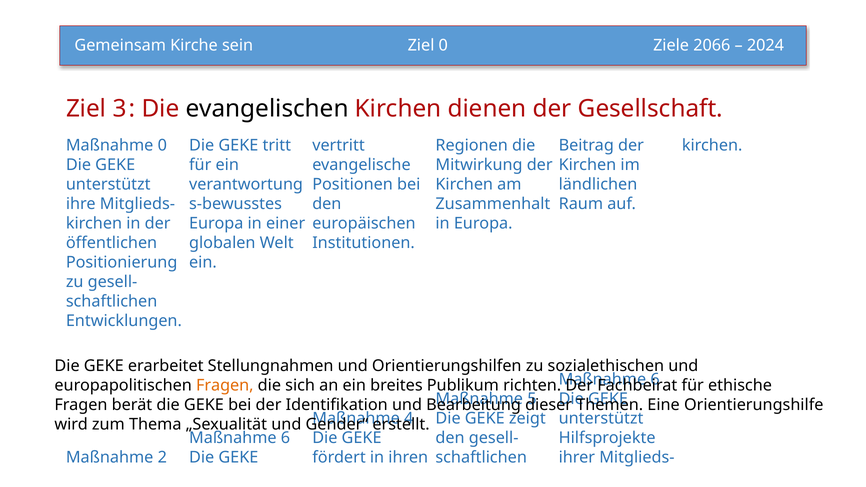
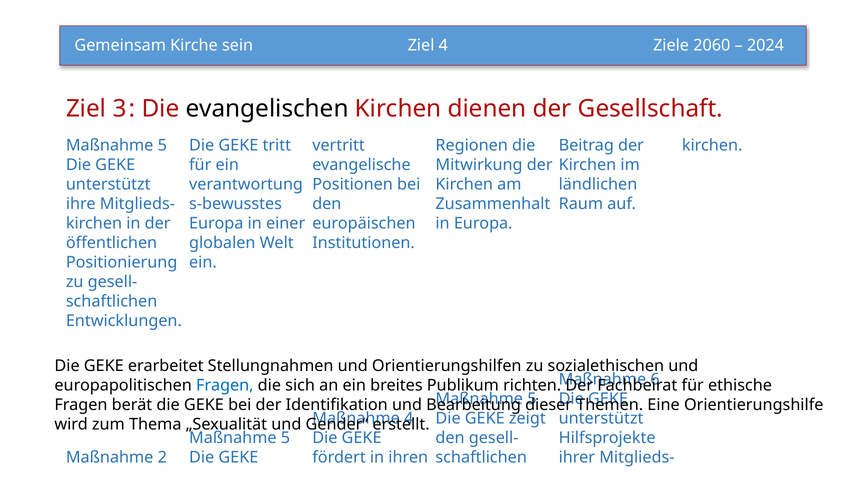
Ziel 0: 0 -> 4
2066: 2066 -> 2060
0 at (162, 146): 0 -> 5
Fragen at (225, 386) colour: orange -> blue
6 at (285, 438): 6 -> 5
